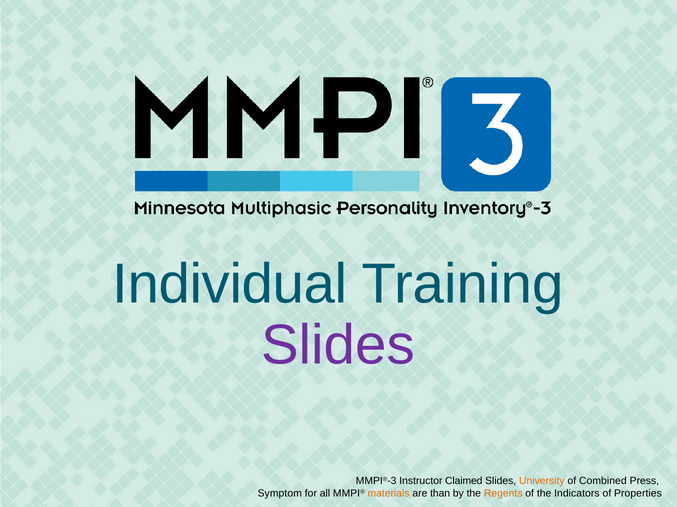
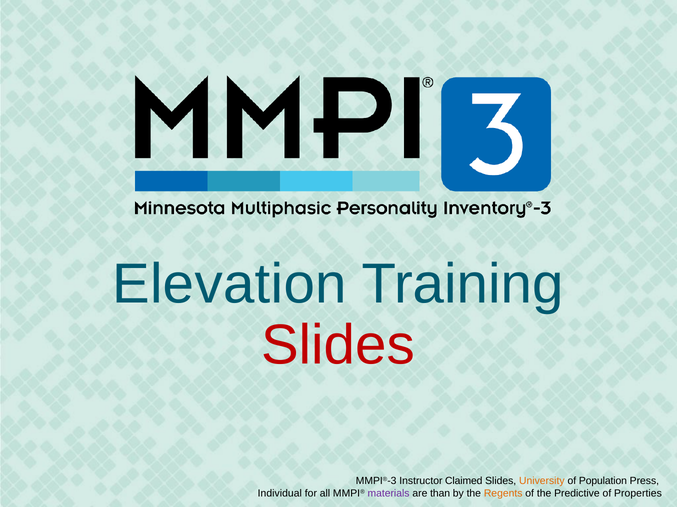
Individual: Individual -> Elevation
Slides at (338, 346) colour: purple -> red
Combined: Combined -> Population
Symptom: Symptom -> Individual
materials colour: orange -> purple
Indicators: Indicators -> Predictive
